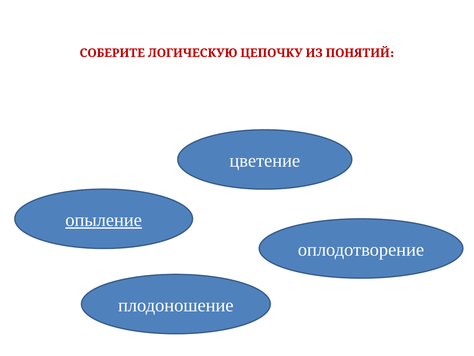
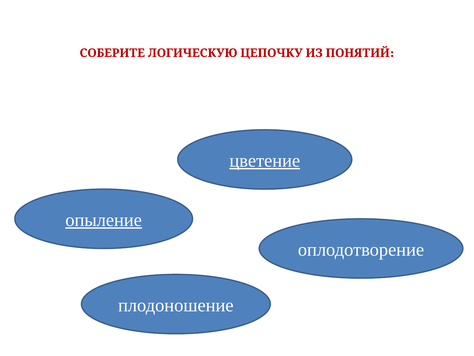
цветение underline: none -> present
